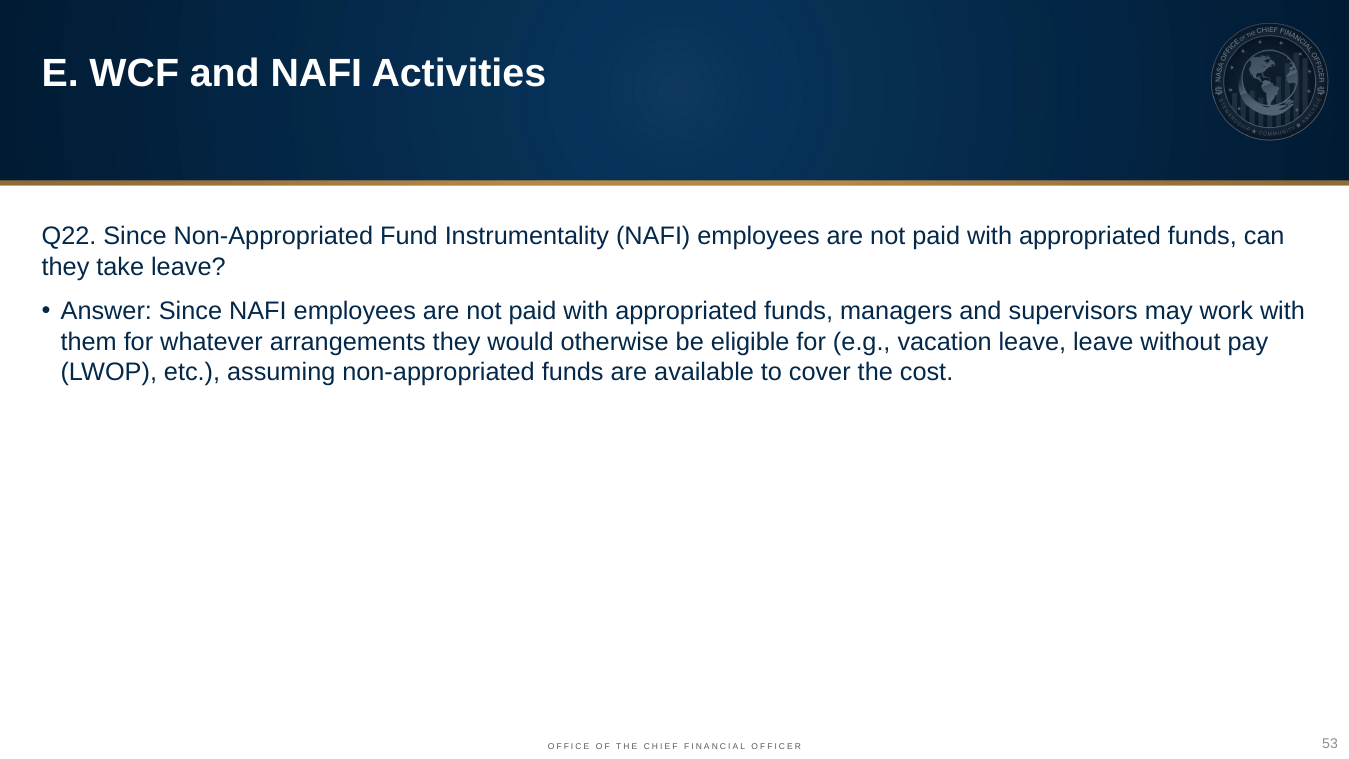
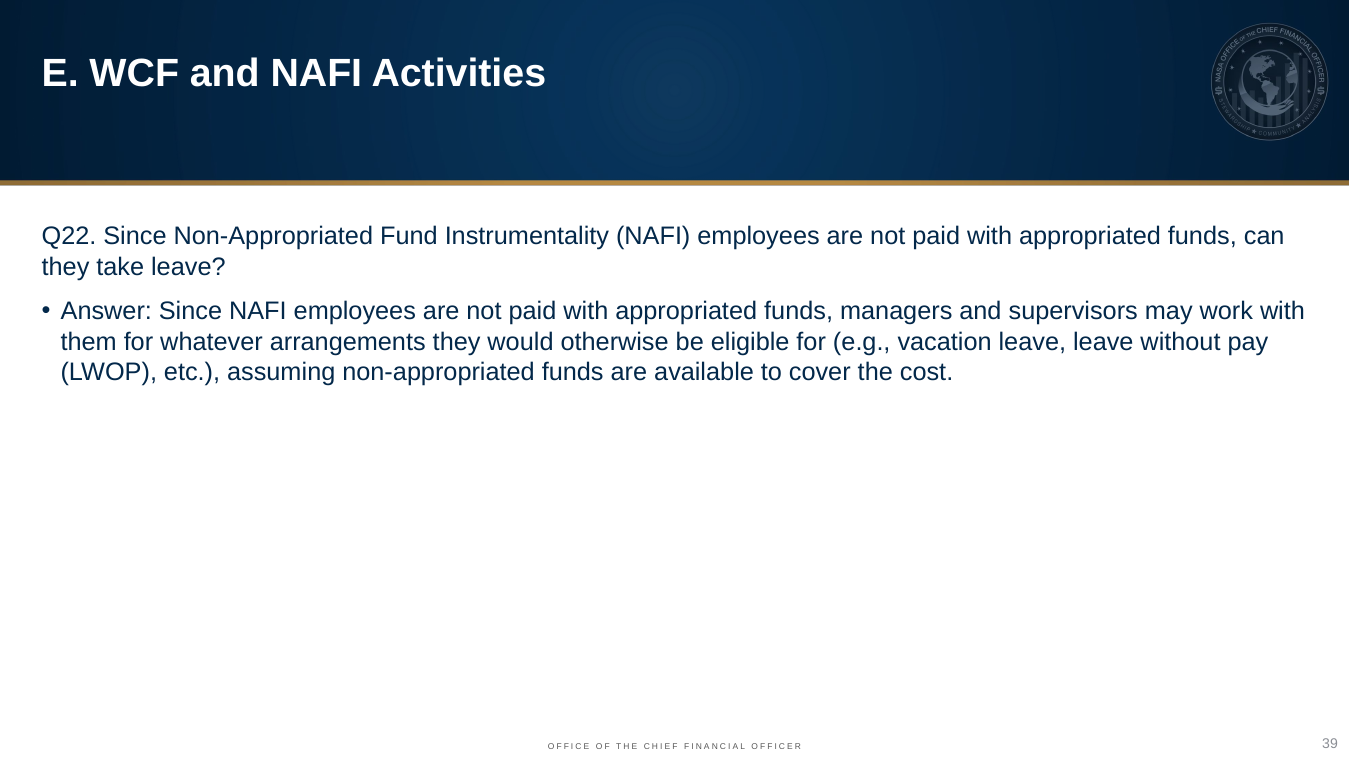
53: 53 -> 39
